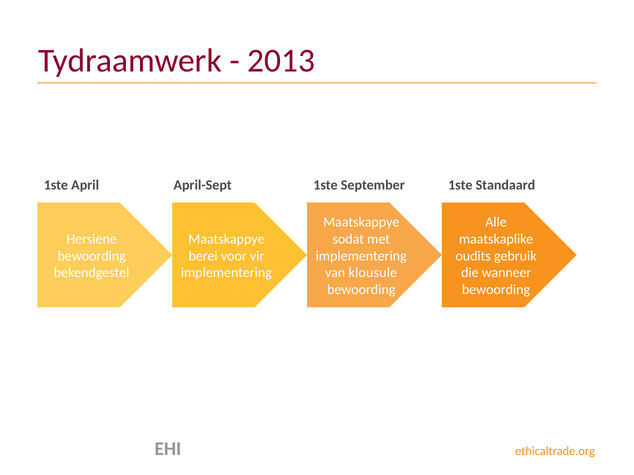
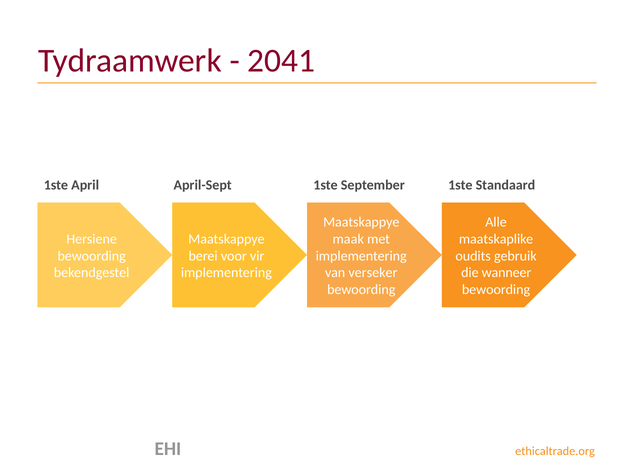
2013: 2013 -> 2041
sodat: sodat -> maak
klousule: klousule -> verseker
